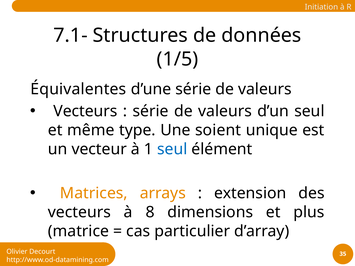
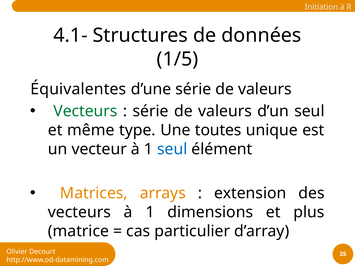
7.1-: 7.1- -> 4.1-
Vecteurs at (85, 111) colour: black -> green
soient: soient -> toutes
vecteurs à 8: 8 -> 1
